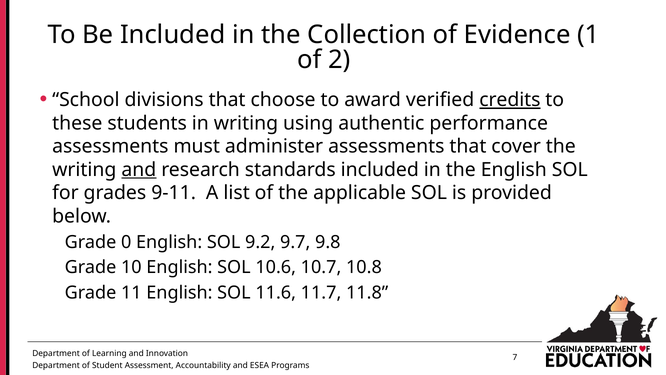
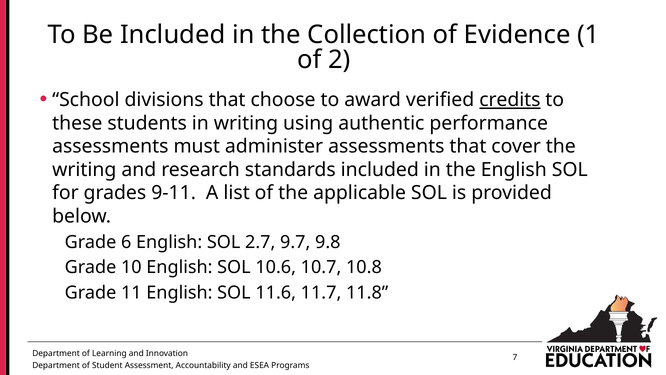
and at (139, 170) underline: present -> none
0: 0 -> 6
9.2: 9.2 -> 2.7
